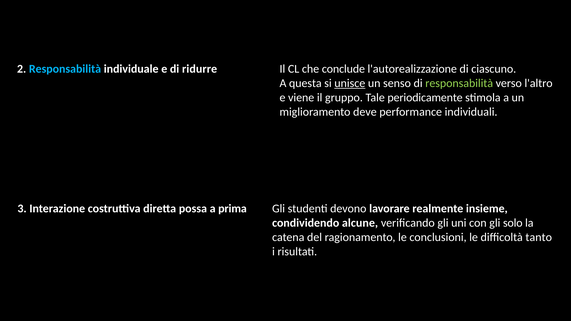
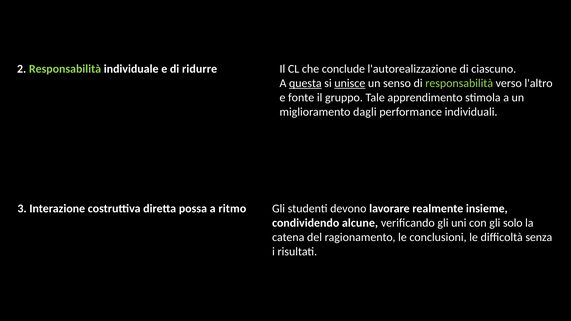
Responsabilità at (65, 69) colour: light blue -> light green
questa underline: none -> present
viene: viene -> fonte
periodicamente: periodicamente -> apprendimento
deve: deve -> dagli
prima: prima -> ritmo
tanto: tanto -> senza
